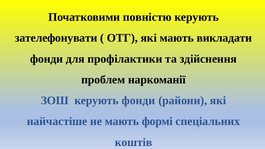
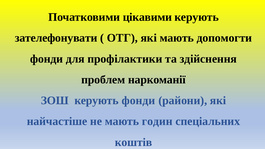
повністю: повністю -> цікавими
викладати: викладати -> допомогти
формі: формі -> годин
